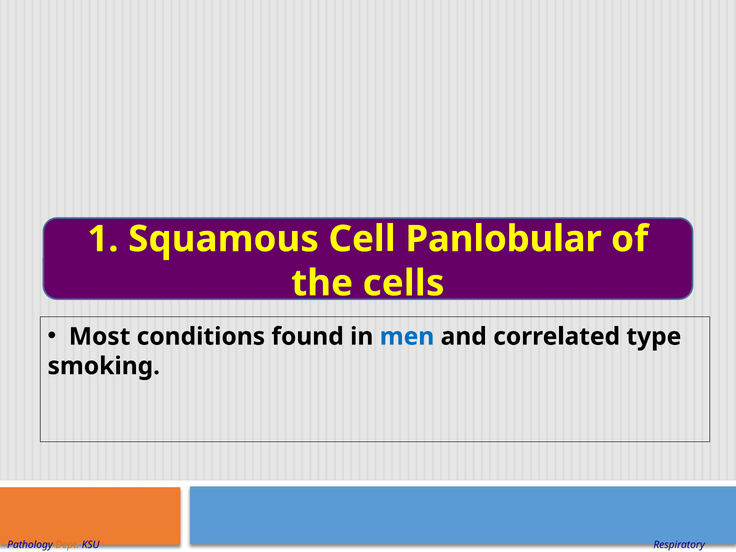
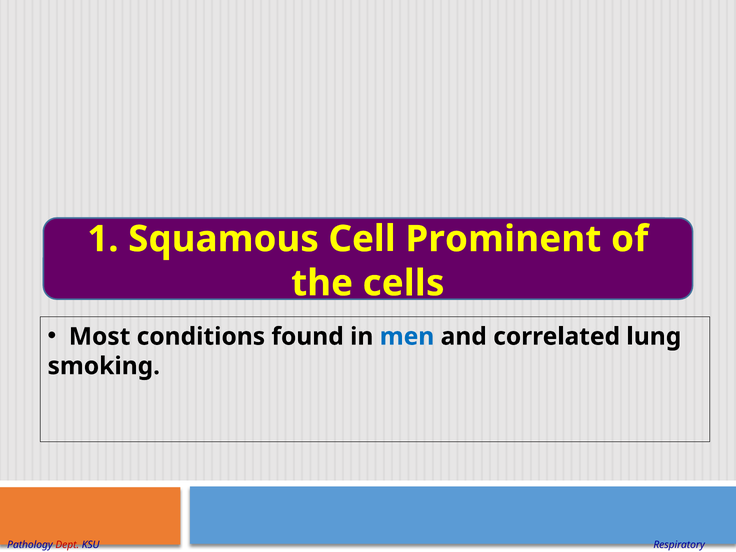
Panlobular: Panlobular -> Prominent
type: type -> lung
Dept colour: orange -> red
